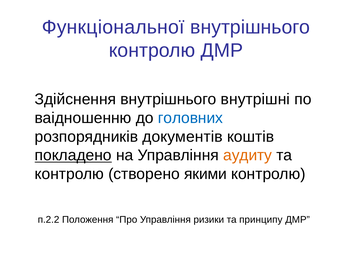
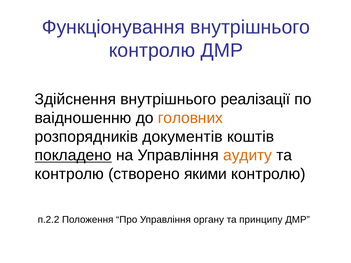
Функціональної: Функціональної -> Функціонування
внутрішні: внутрішні -> реалізації
головних colour: blue -> orange
ризики: ризики -> органу
